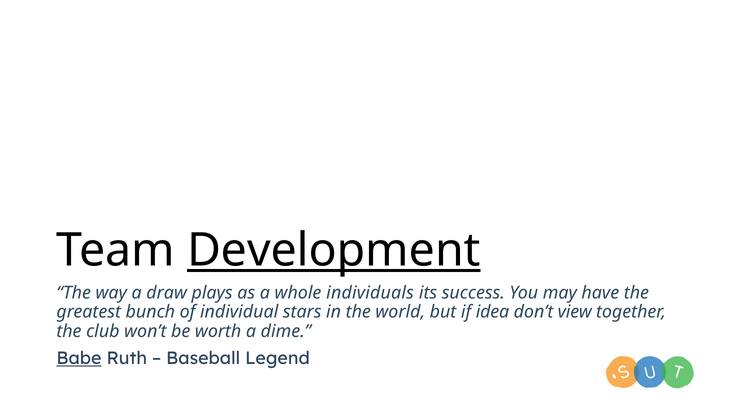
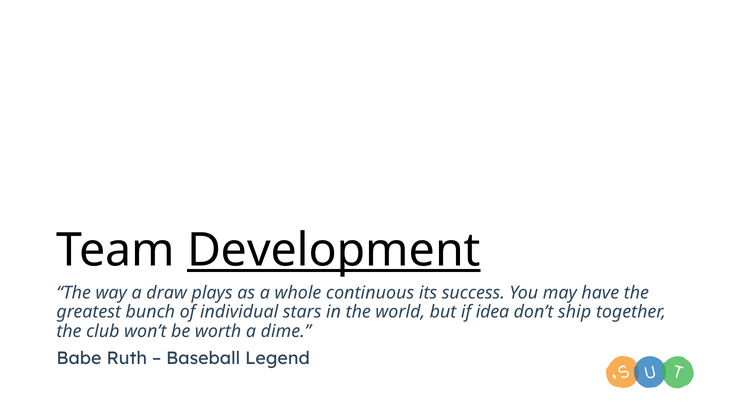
individuals: individuals -> continuous
view: view -> ship
Babe underline: present -> none
